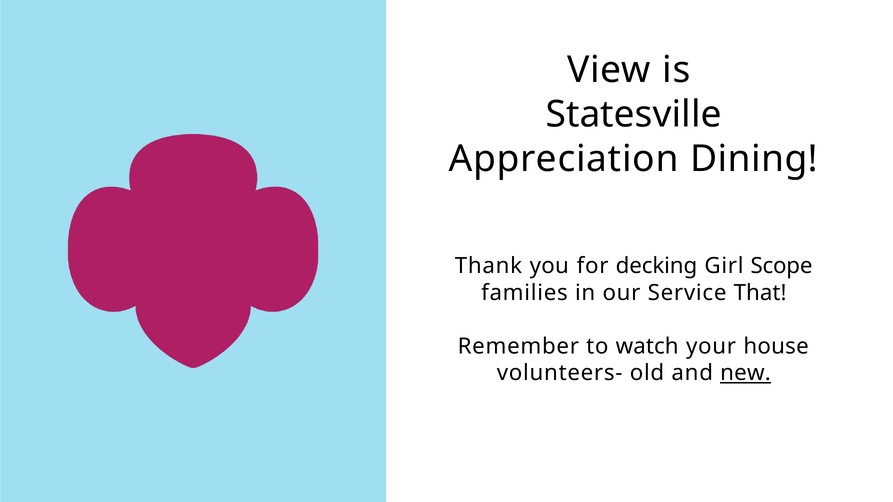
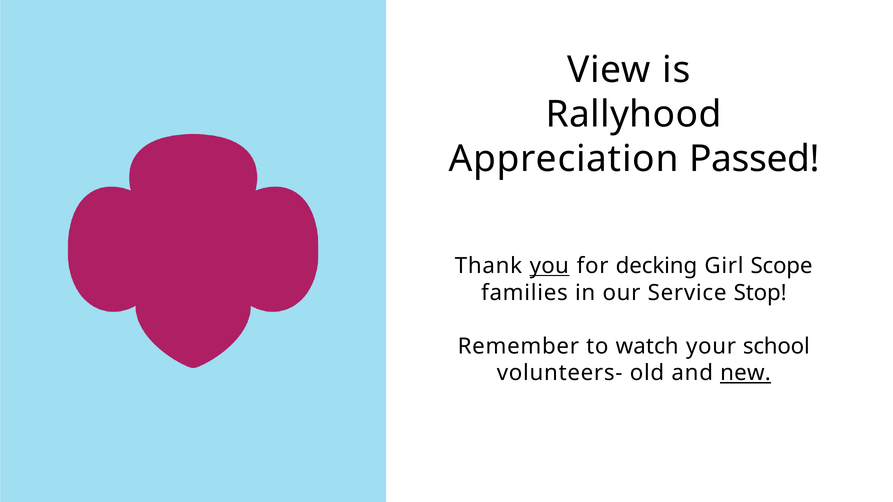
Statesville: Statesville -> Rallyhood
Dining: Dining -> Passed
you underline: none -> present
That: That -> Stop
house: house -> school
